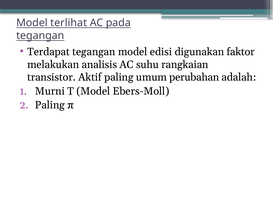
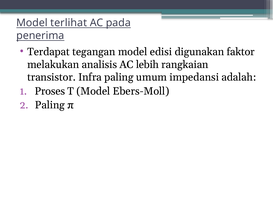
tegangan at (40, 36): tegangan -> penerima
suhu: suhu -> lebih
Aktif: Aktif -> Infra
perubahan: perubahan -> impedansi
Murni: Murni -> Proses
